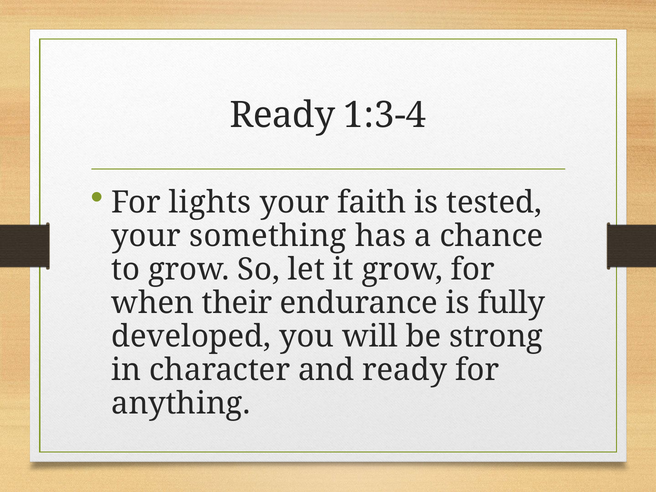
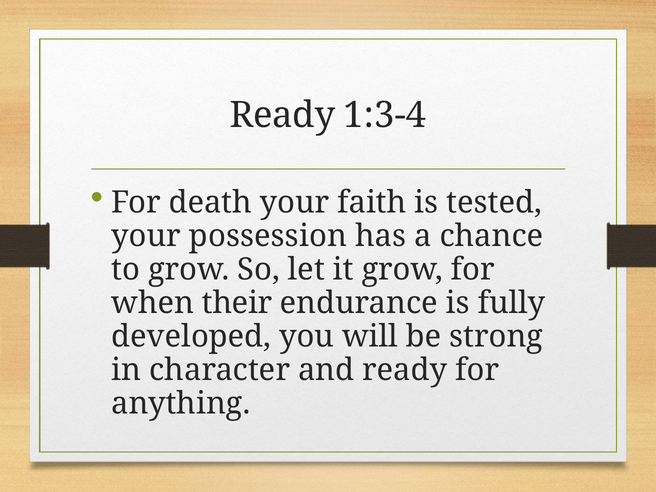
lights: lights -> death
something: something -> possession
